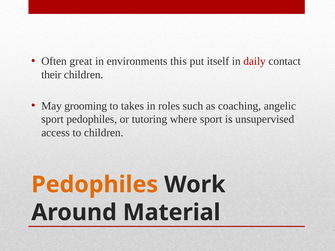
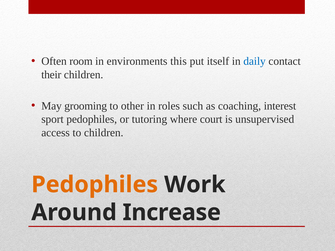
great: great -> room
daily colour: red -> blue
takes: takes -> other
angelic: angelic -> interest
where sport: sport -> court
Material: Material -> Increase
